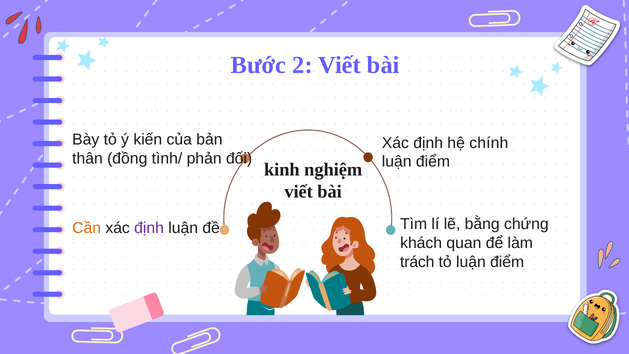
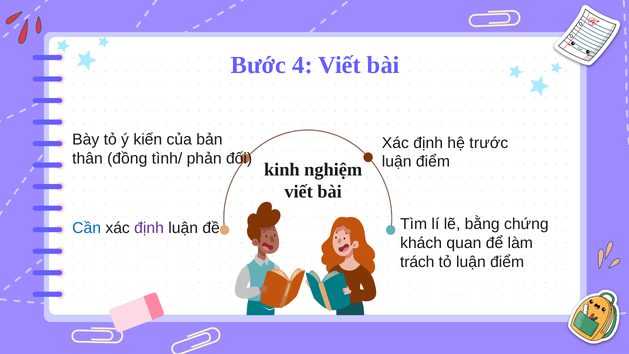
2: 2 -> 4
chính: chính -> trước
Cần colour: orange -> blue
